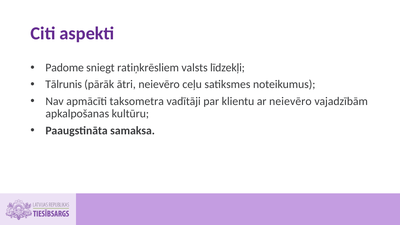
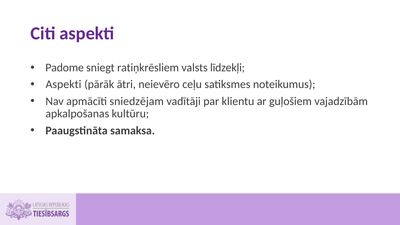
Tālrunis at (64, 84): Tālrunis -> Aspekti
taksometra: taksometra -> sniedzējam
ar neievēro: neievēro -> guļošiem
